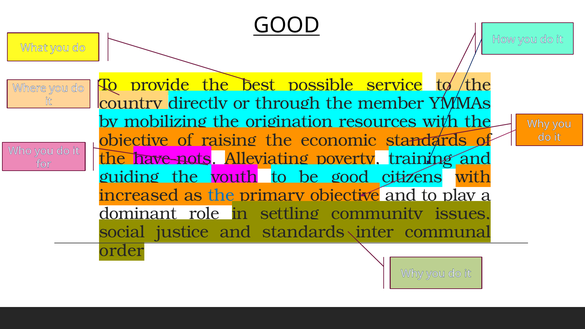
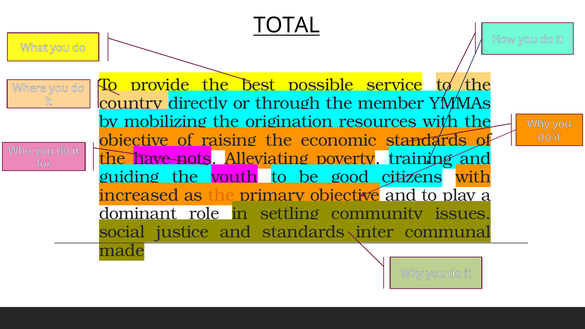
GOOD at (287, 25): GOOD -> TOTAL
the at (221, 195) colour: blue -> orange
order: order -> made
